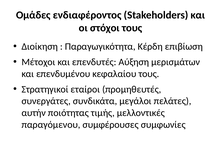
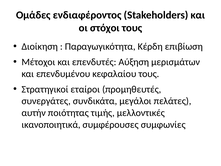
παραγόμενου: παραγόμενου -> ικανοποιητικά
